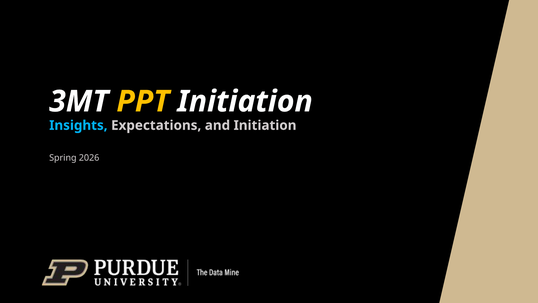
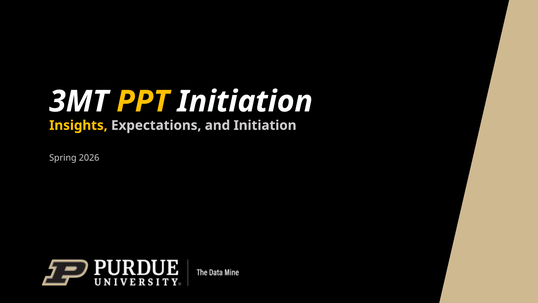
Insights colour: light blue -> yellow
